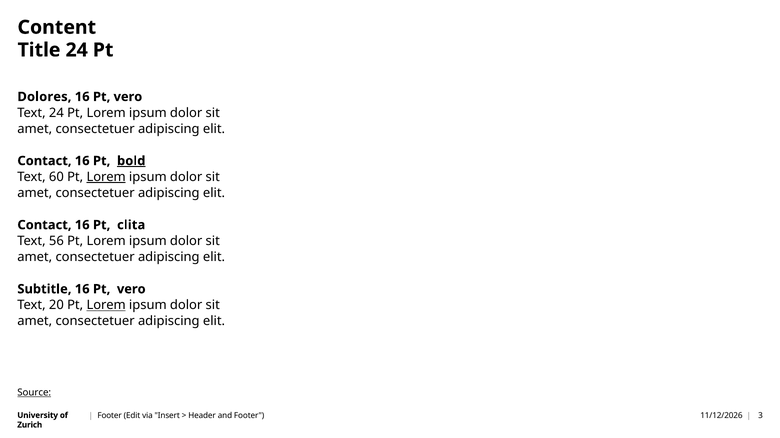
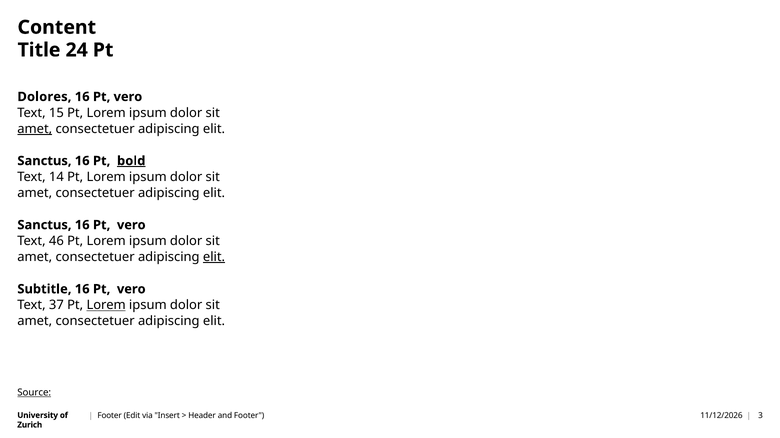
Text 24: 24 -> 15
amet at (35, 129) underline: none -> present
Contact at (44, 161): Contact -> Sanctus
60: 60 -> 14
Lorem at (106, 177) underline: present -> none
Contact at (44, 225): Contact -> Sanctus
clita at (131, 225): clita -> vero
56: 56 -> 46
elit at (214, 257) underline: none -> present
20: 20 -> 37
